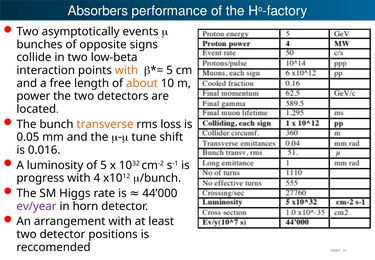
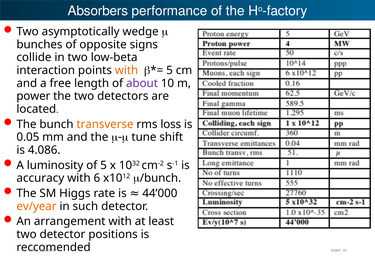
events: events -> wedge
about colour: orange -> purple
0.016: 0.016 -> 4.086
progress: progress -> accuracy
4: 4 -> 6
ev/year colour: purple -> orange
horn: horn -> such
